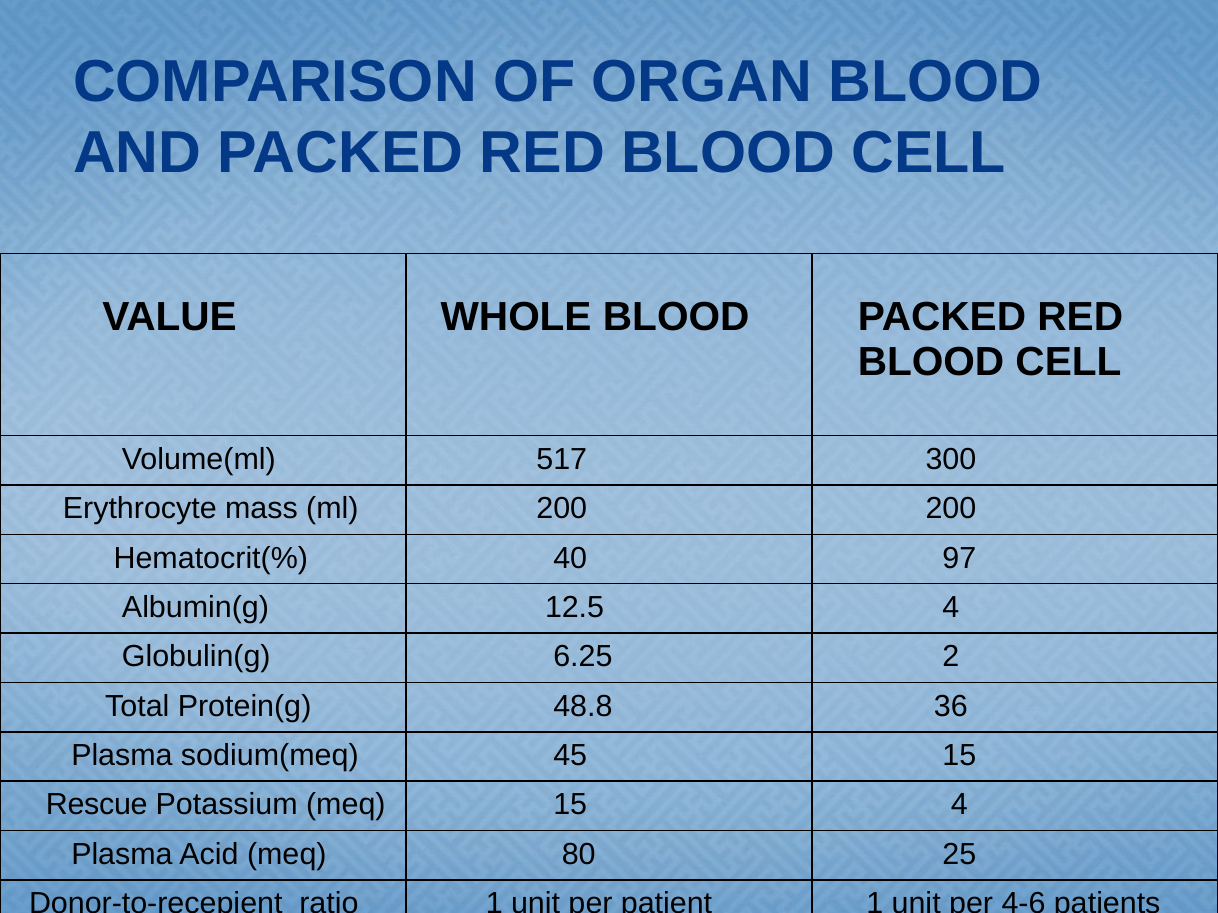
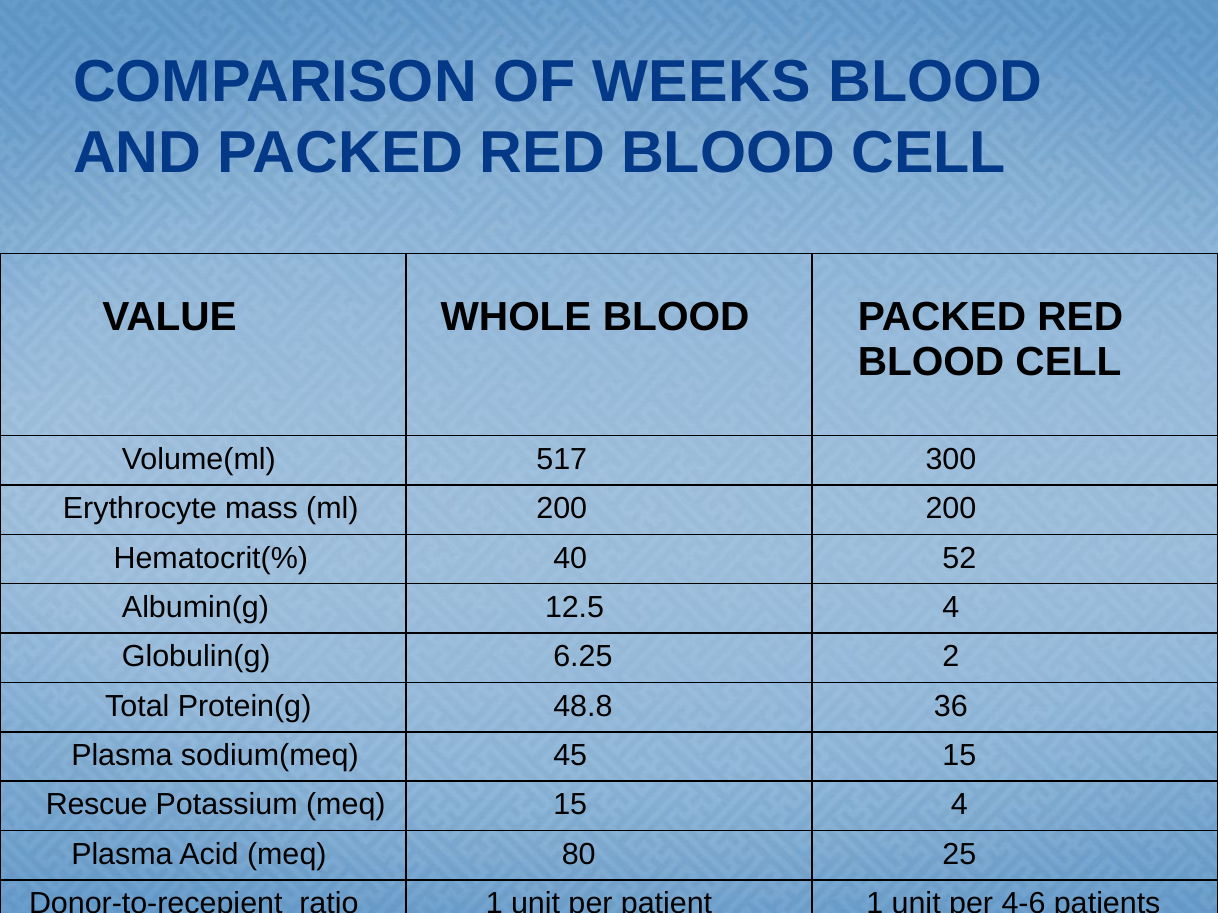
ORGAN: ORGAN -> WEEKS
97: 97 -> 52
